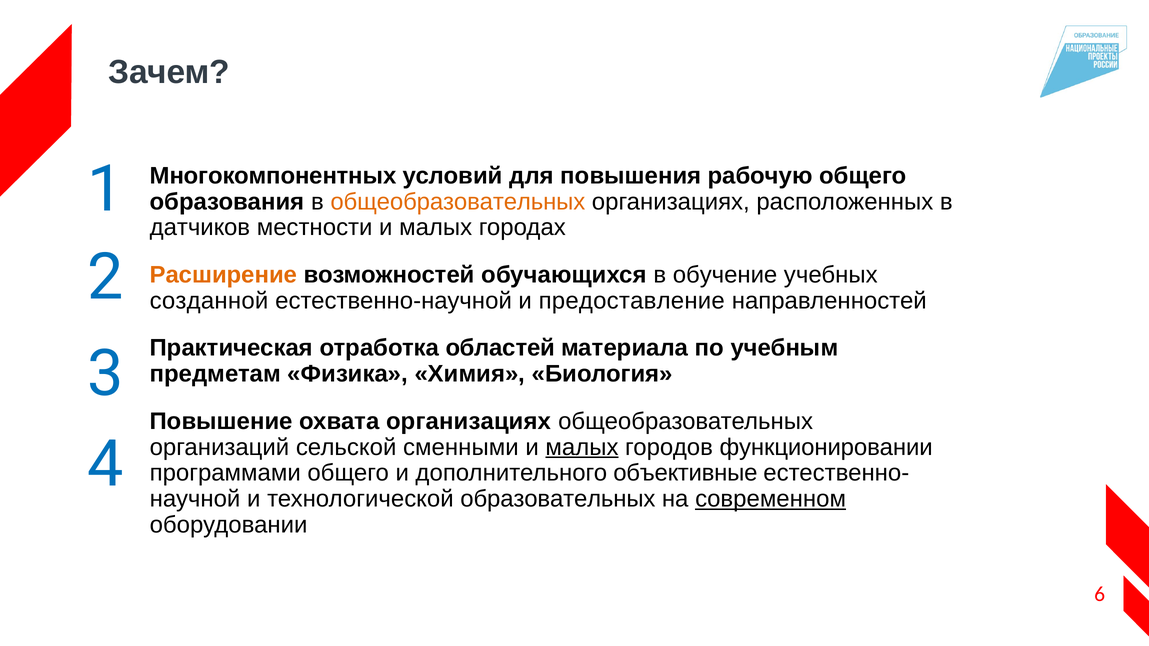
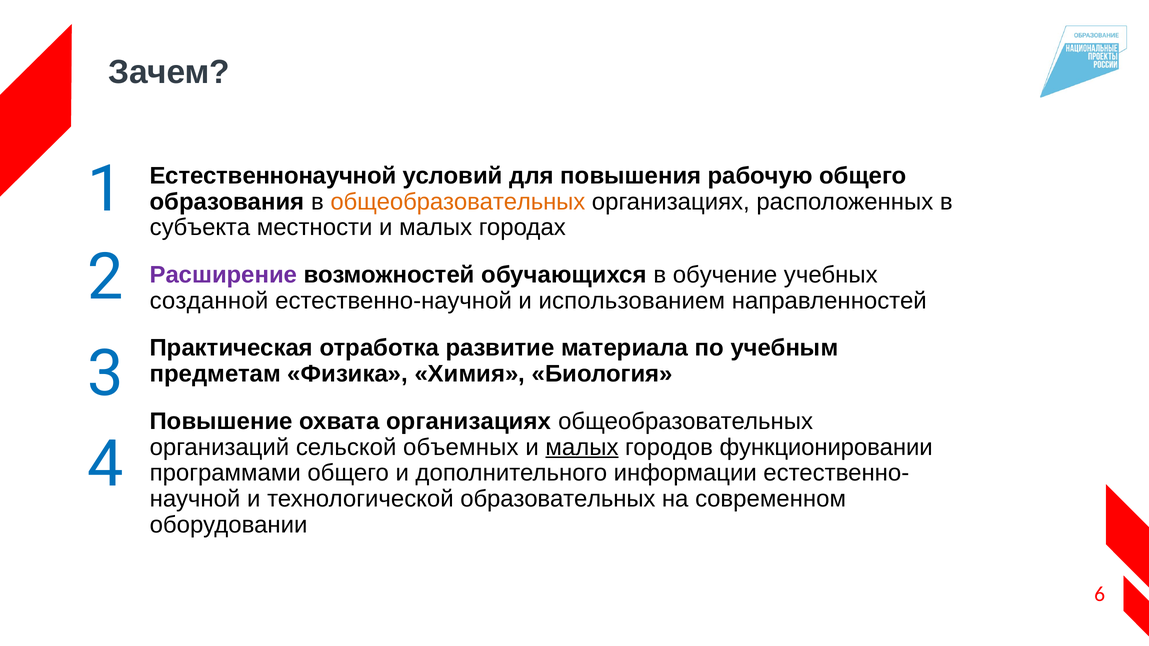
Многокомпонентных: Многокомпонентных -> Естественнонаучной
датчиков: датчиков -> субъекта
Расширение colour: orange -> purple
предоставление: предоставление -> использованием
областей: областей -> развитие
сменными: сменными -> объемных
объективные: объективные -> информации
современном underline: present -> none
